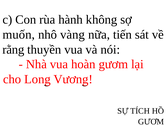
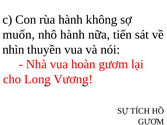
nhô vàng: vàng -> hành
rằng: rằng -> nhìn
